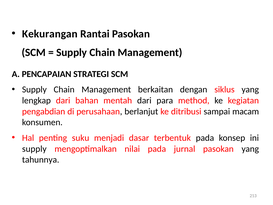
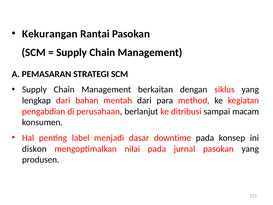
PENCAPAIAN: PENCAPAIAN -> PEMASARAN
suku: suku -> label
terbentuk: terbentuk -> downtime
supply at (34, 149): supply -> diskon
tahunnya: tahunnya -> produsen
